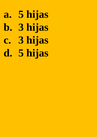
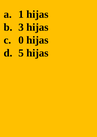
5 at (21, 14): 5 -> 1
3 at (21, 40): 3 -> 0
